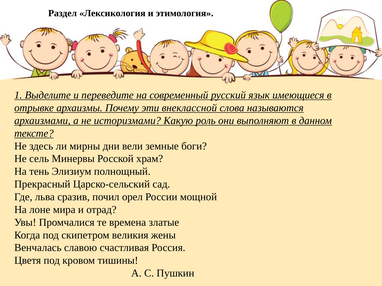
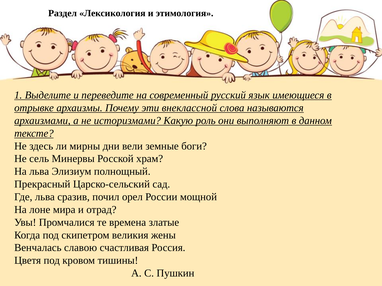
На тень: тень -> льва
